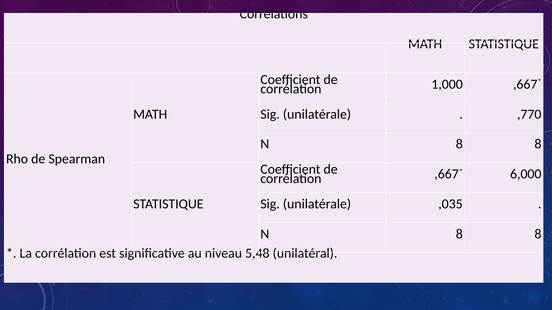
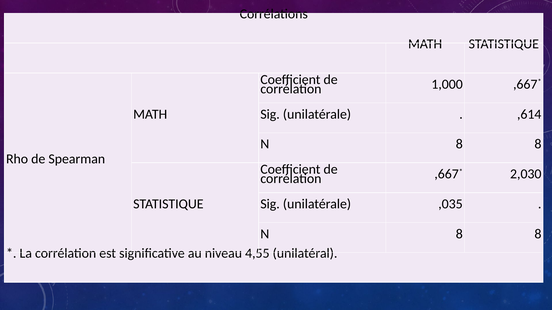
,770: ,770 -> ,614
6,000: 6,000 -> 2,030
5,48: 5,48 -> 4,55
